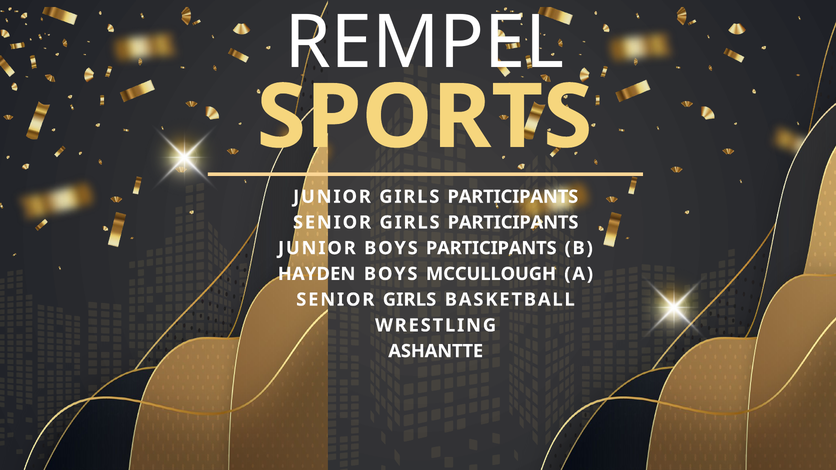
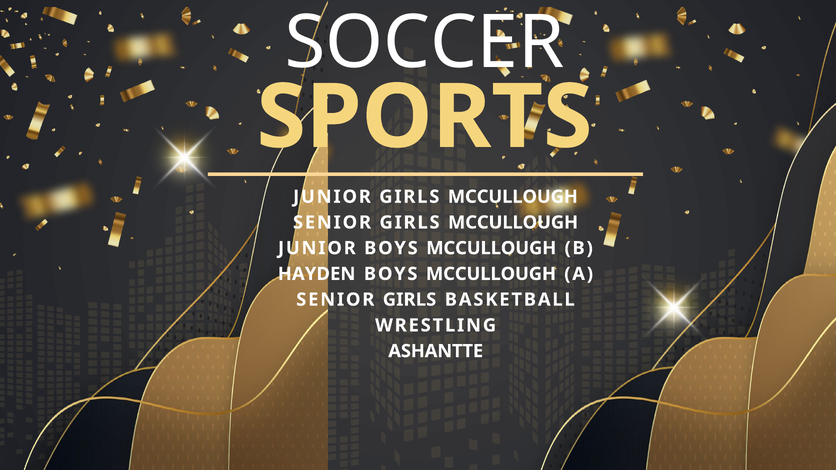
REMPEL: REMPEL -> SOCCER
JUNIOR GIRLS PARTICIPANTS: PARTICIPANTS -> MCCULLOUGH
SENIOR GIRLS PARTICIPANTS: PARTICIPANTS -> MCCULLOUGH
JUNIOR BOYS PARTICIPANTS: PARTICIPANTS -> MCCULLOUGH
